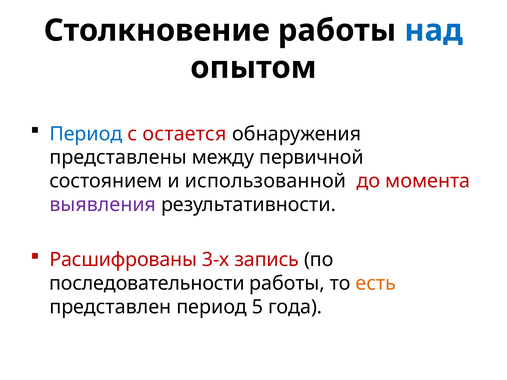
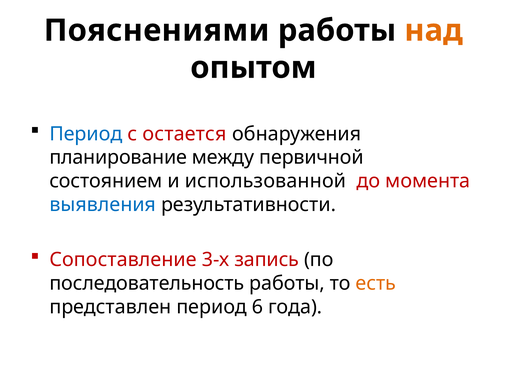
Столкновение: Столкновение -> Пояснениями
над colour: blue -> orange
представлены: представлены -> планирование
выявления colour: purple -> blue
Расшифрованы: Расшифрованы -> Сопоставление
последовательности: последовательности -> последовательность
5: 5 -> 6
